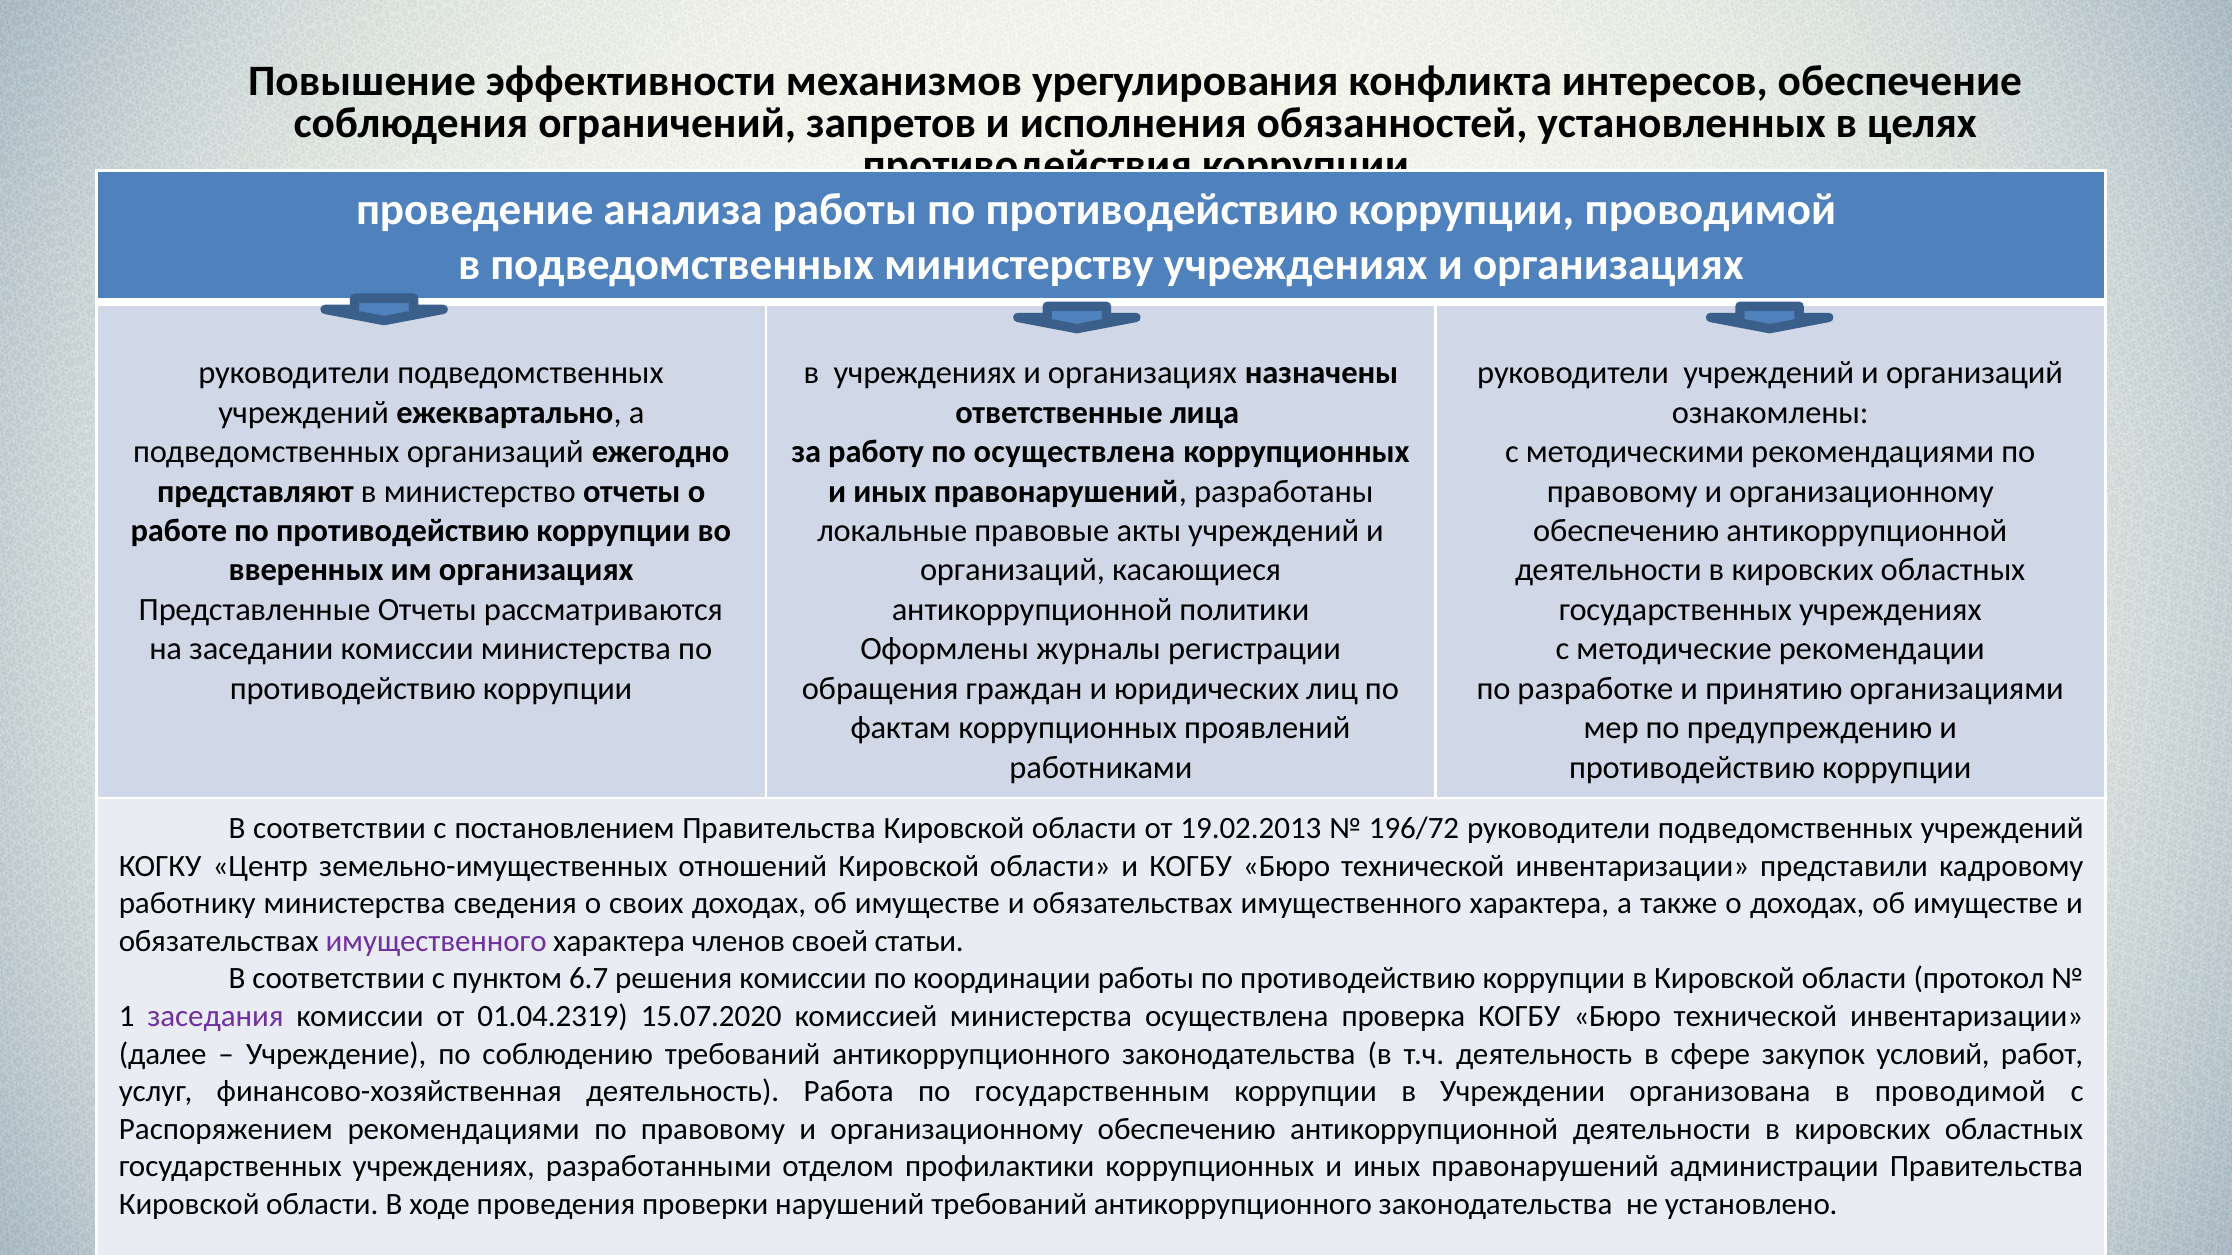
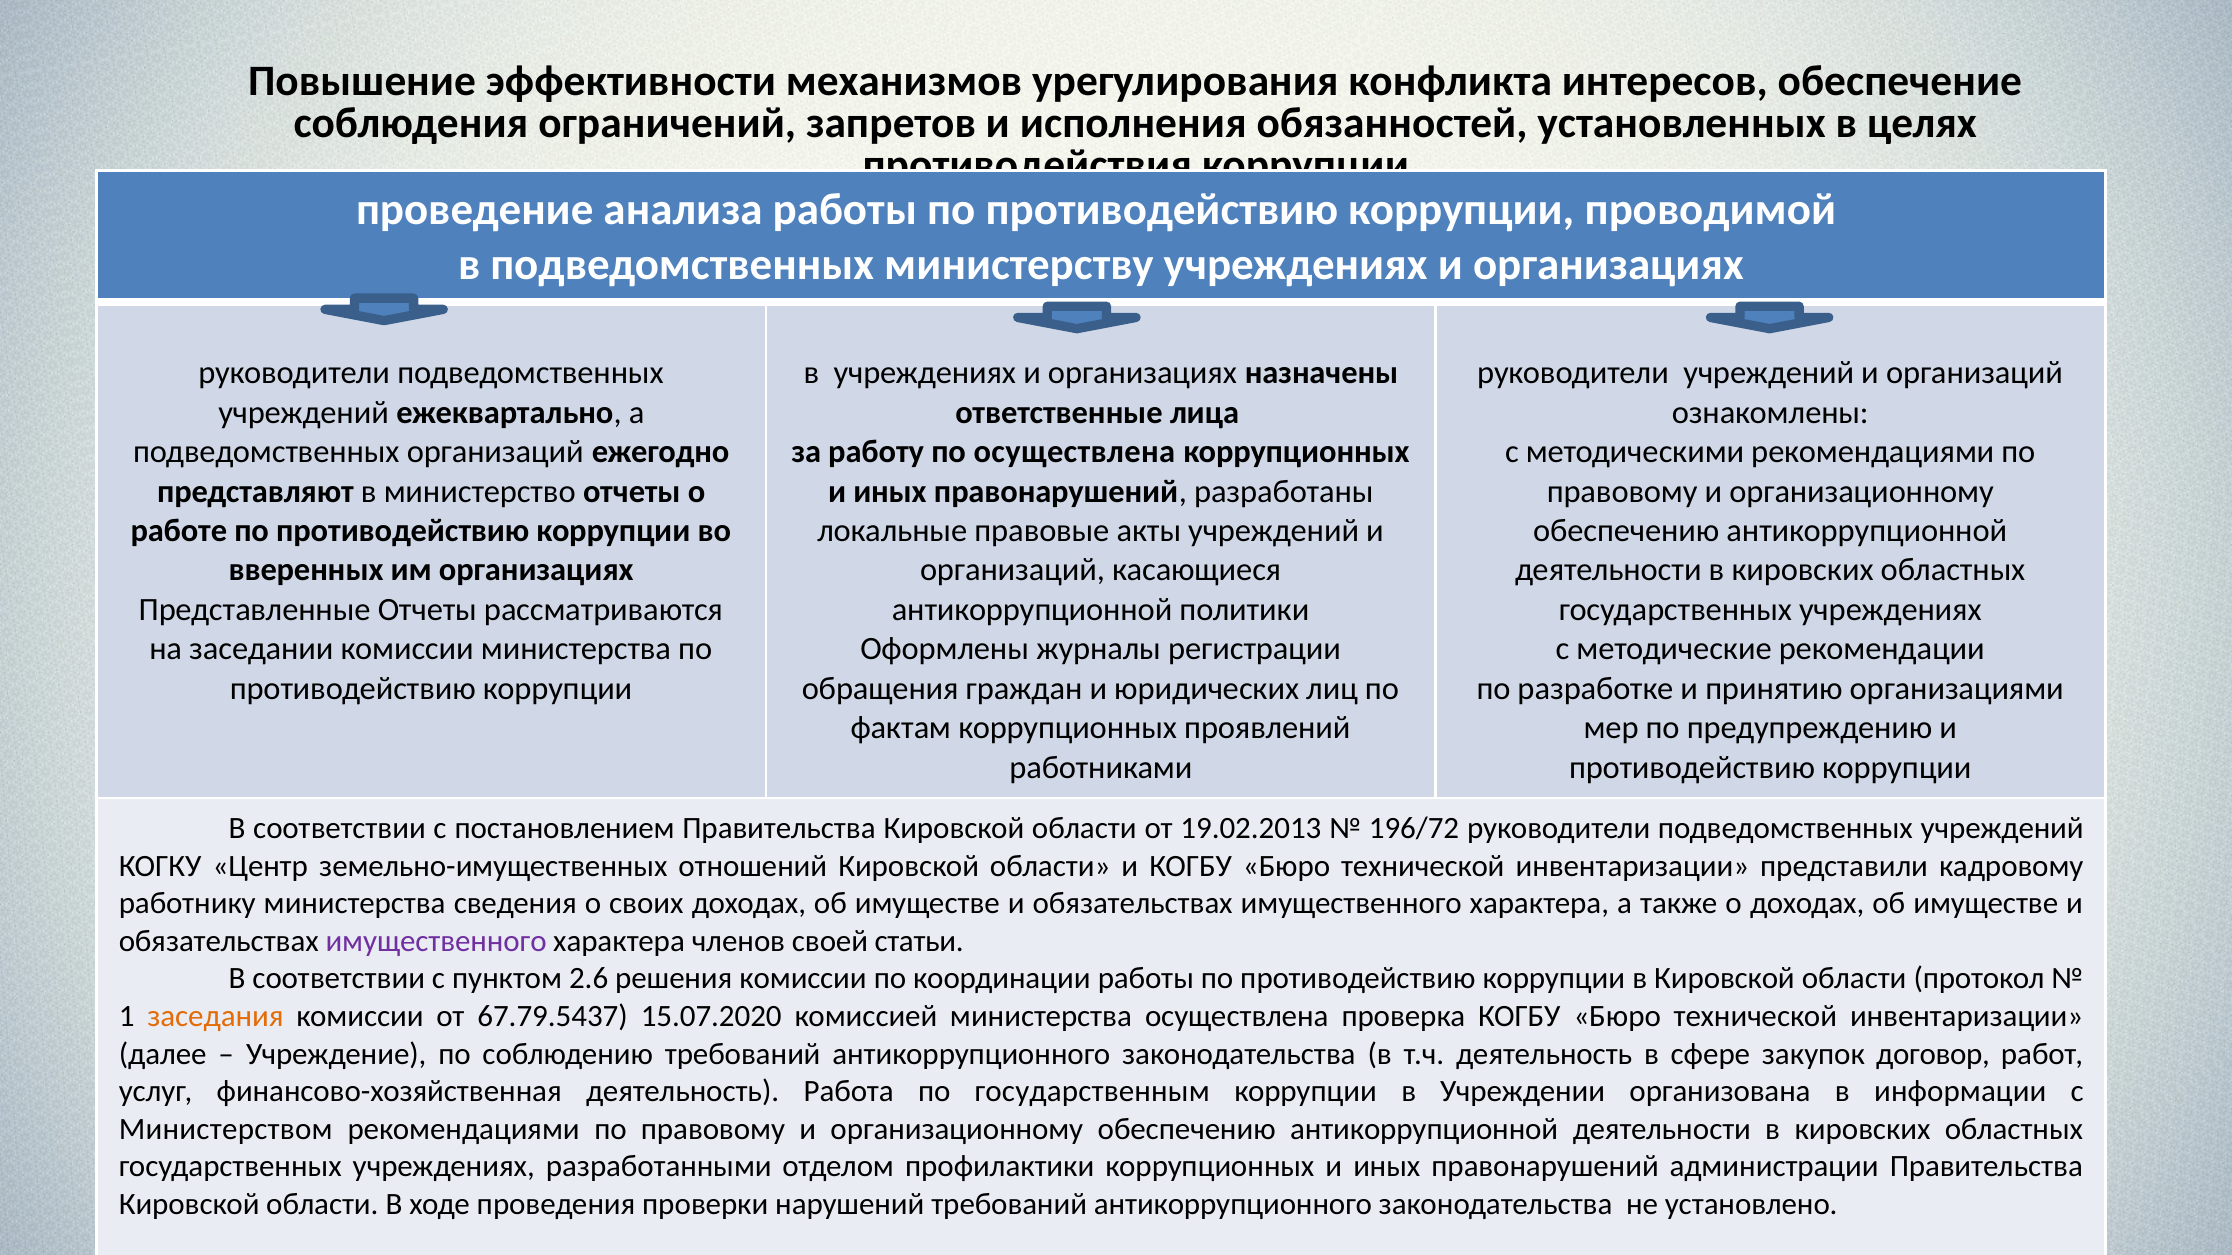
6.7: 6.7 -> 2.6
заседания colour: purple -> orange
01.04.2319: 01.04.2319 -> 67.79.5437
условий: условий -> договор
в проводимой: проводимой -> информации
Распоряжением: Распоряжением -> Министерством
